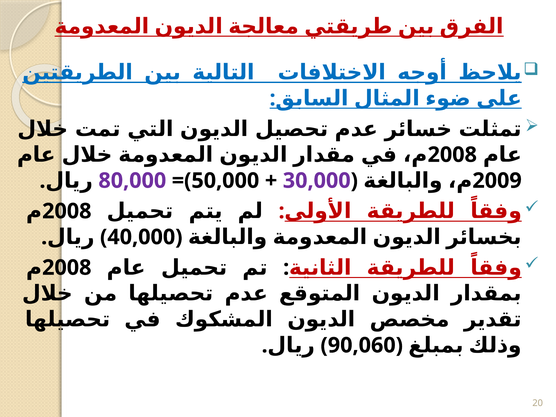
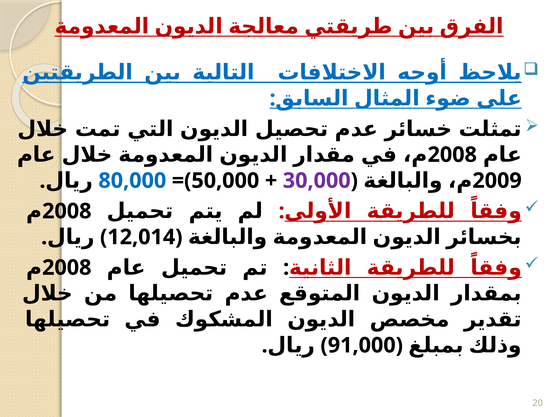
80,000 colour: purple -> blue
40,000: 40,000 -> 12,014
90,060: 90,060 -> 91,000
